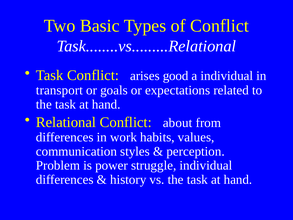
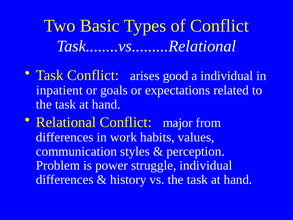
transport: transport -> inpatient
about: about -> major
